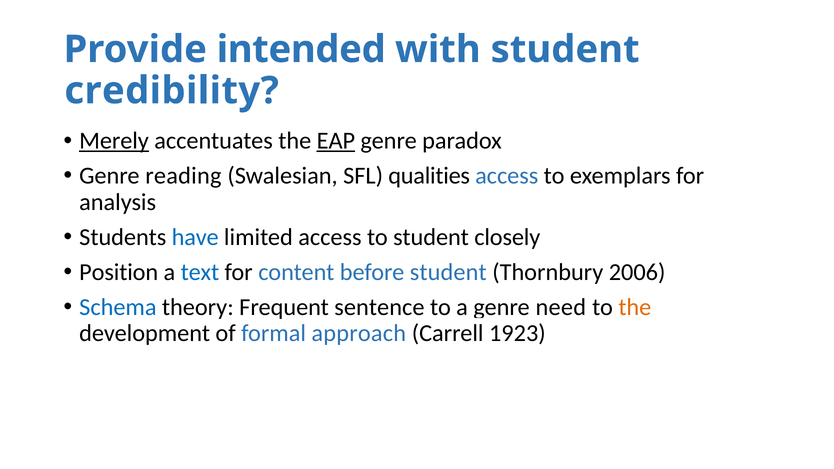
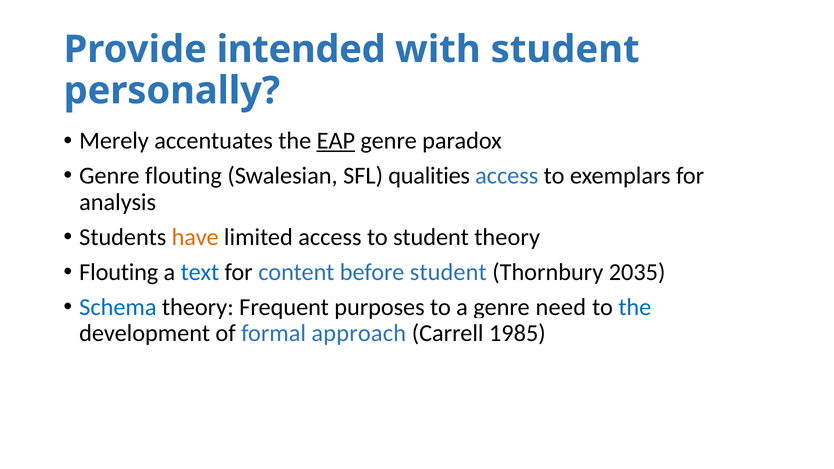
credibility: credibility -> personally
Merely underline: present -> none
Genre reading: reading -> flouting
have colour: blue -> orange
student closely: closely -> theory
Position at (119, 272): Position -> Flouting
2006: 2006 -> 2035
sentence: sentence -> purposes
the at (635, 307) colour: orange -> blue
1923: 1923 -> 1985
